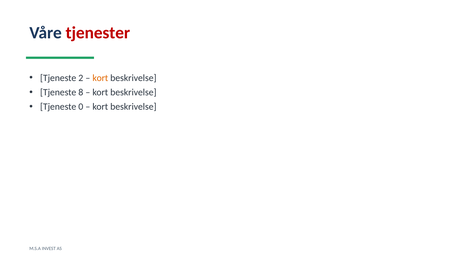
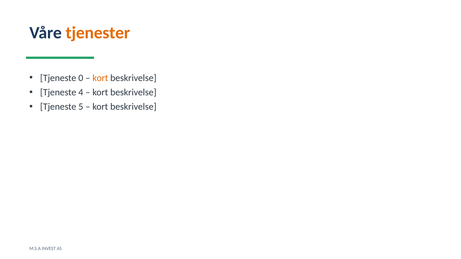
tjenester colour: red -> orange
2: 2 -> 0
8: 8 -> 4
0: 0 -> 5
